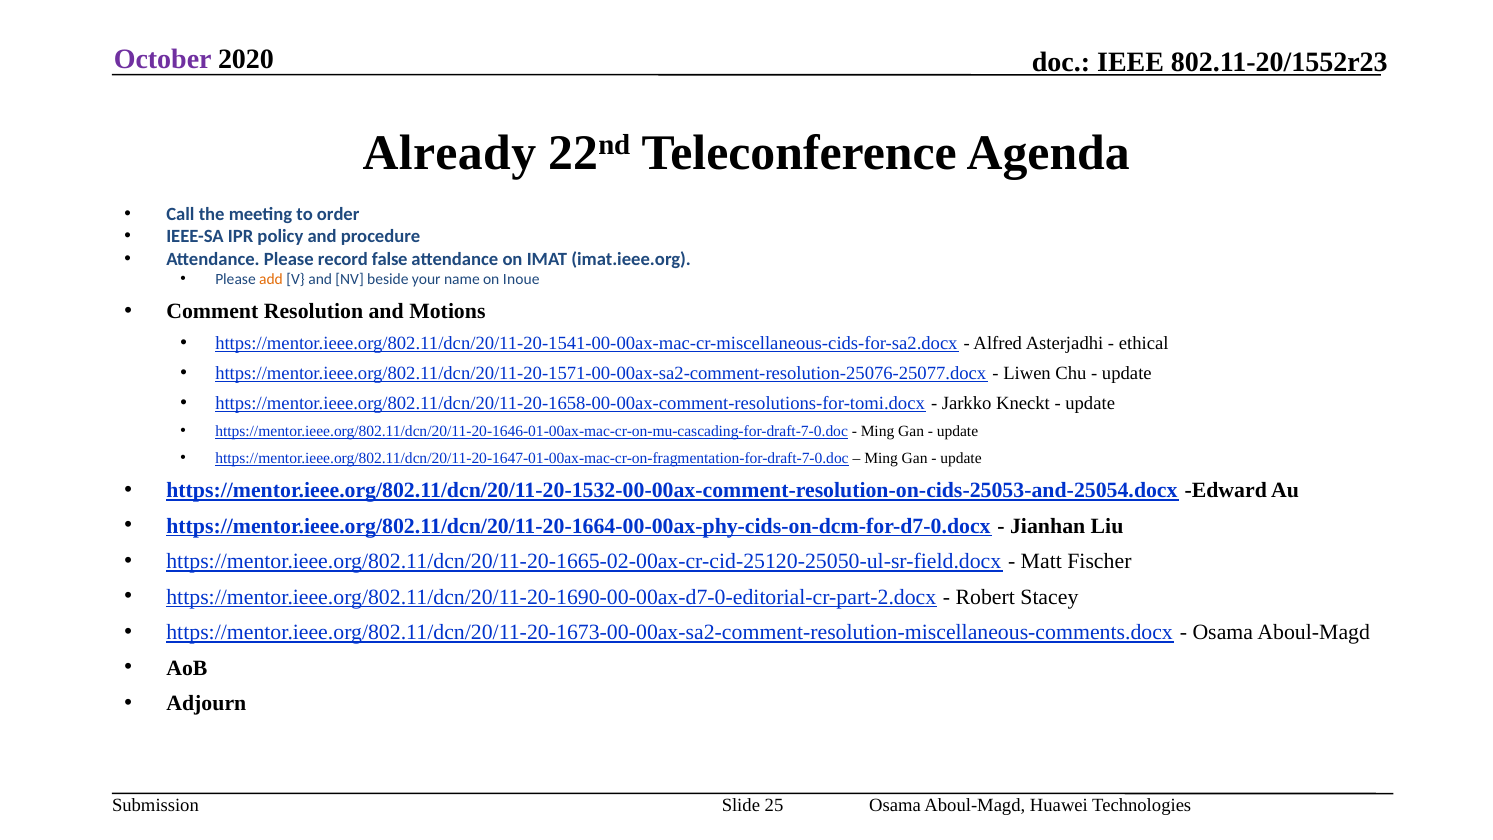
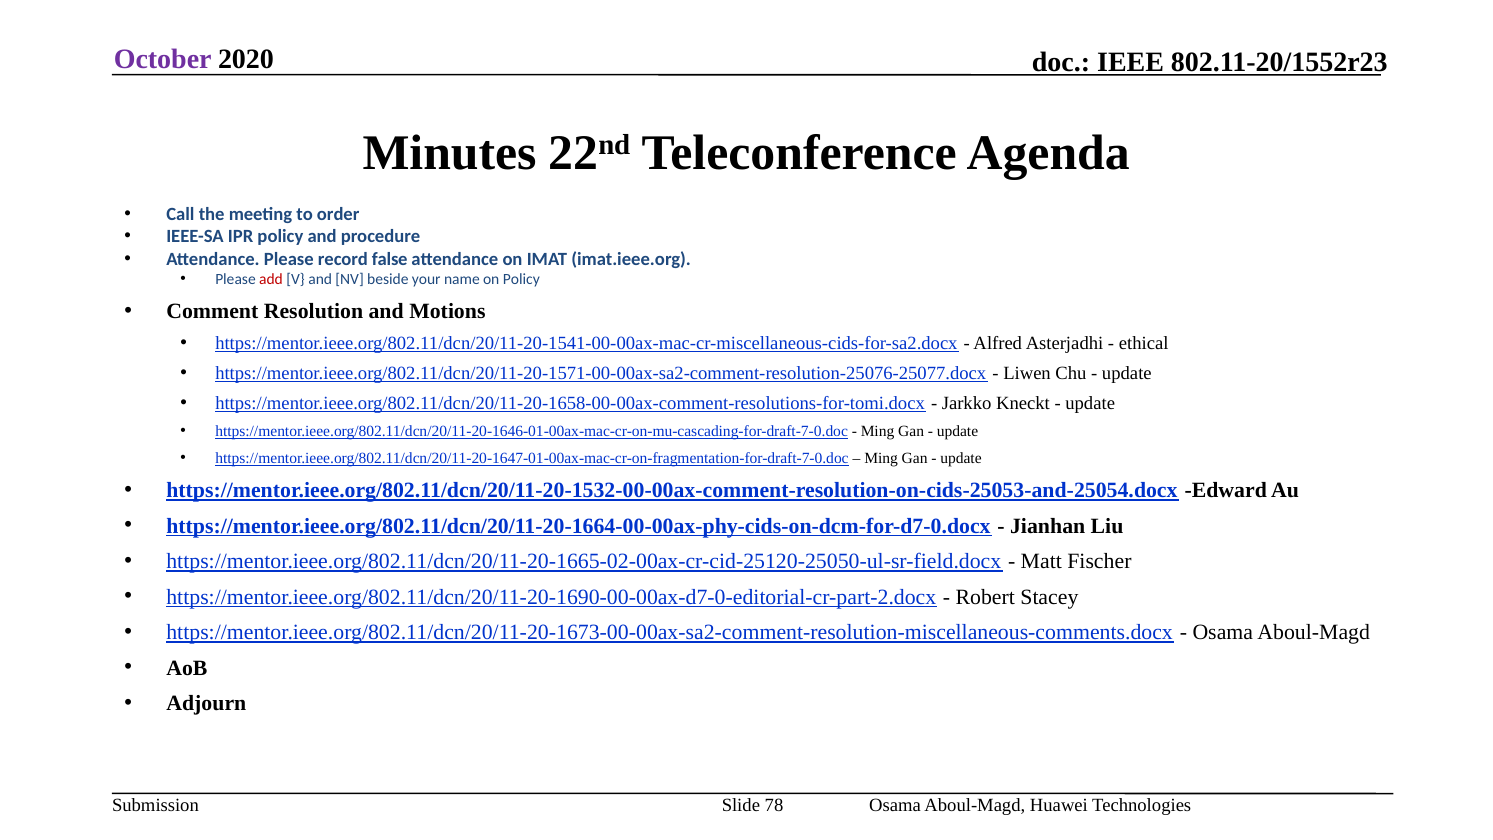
Already: Already -> Minutes
add colour: orange -> red
on Inoue: Inoue -> Policy
25: 25 -> 78
